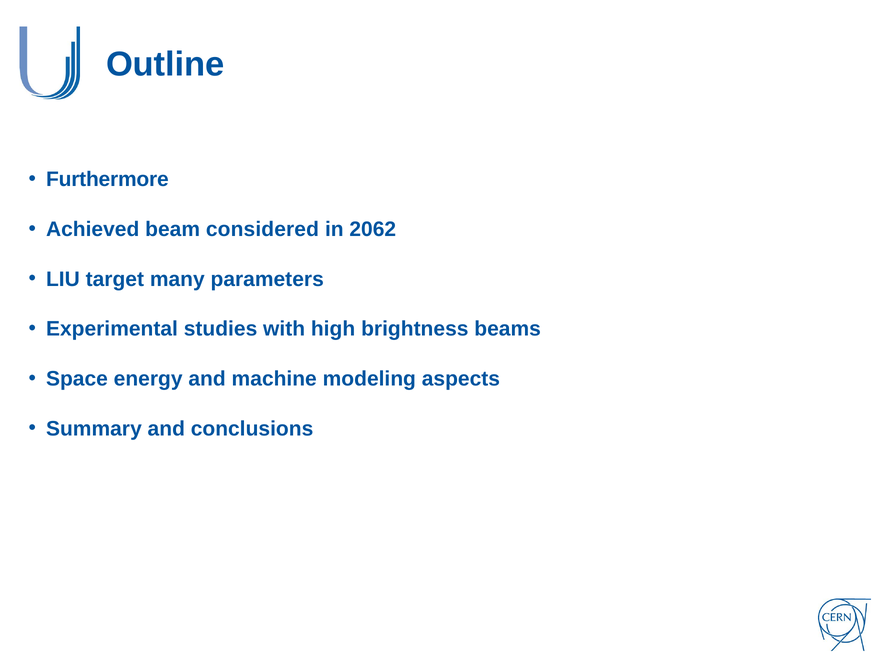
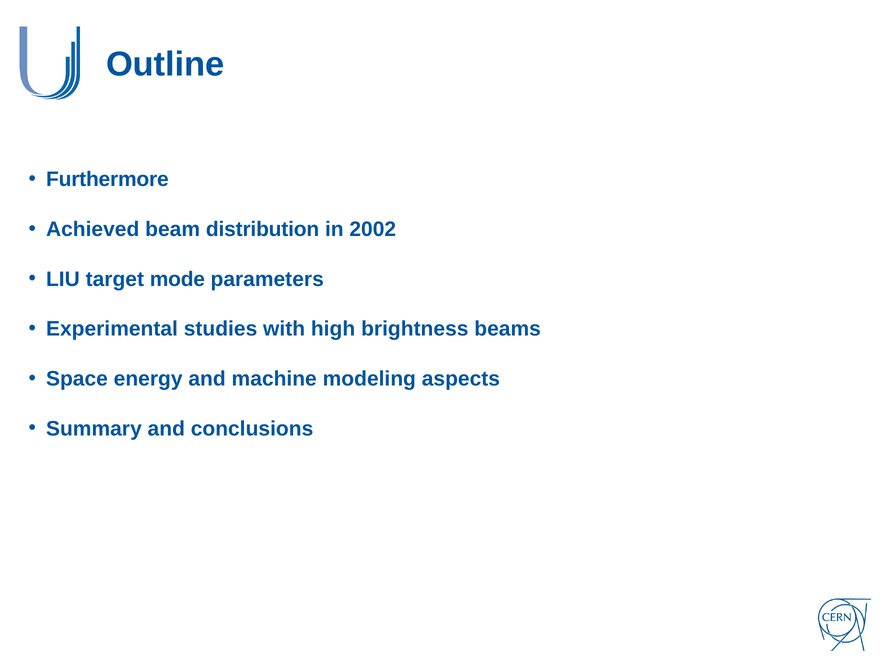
considered: considered -> distribution
2062: 2062 -> 2002
many: many -> mode
